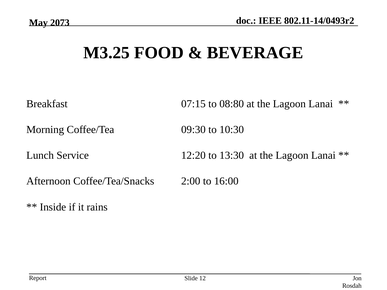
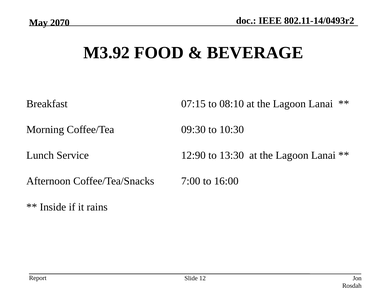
2073: 2073 -> 2070
M3.25: M3.25 -> M3.92
08:80: 08:80 -> 08:10
12:20: 12:20 -> 12:90
2:00: 2:00 -> 7:00
